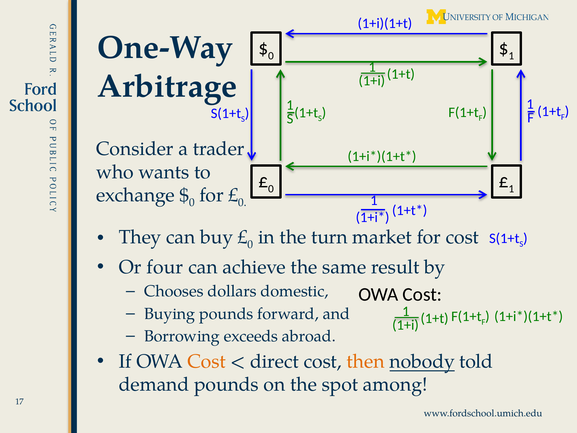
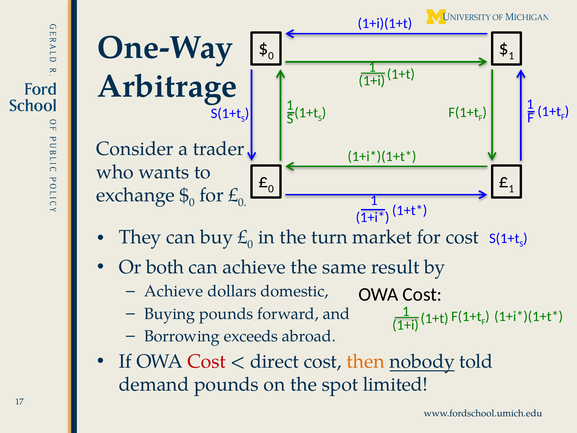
four: four -> both
Chooses at (174, 291): Chooses -> Achieve
Cost at (207, 361) colour: orange -> red
among: among -> limited
